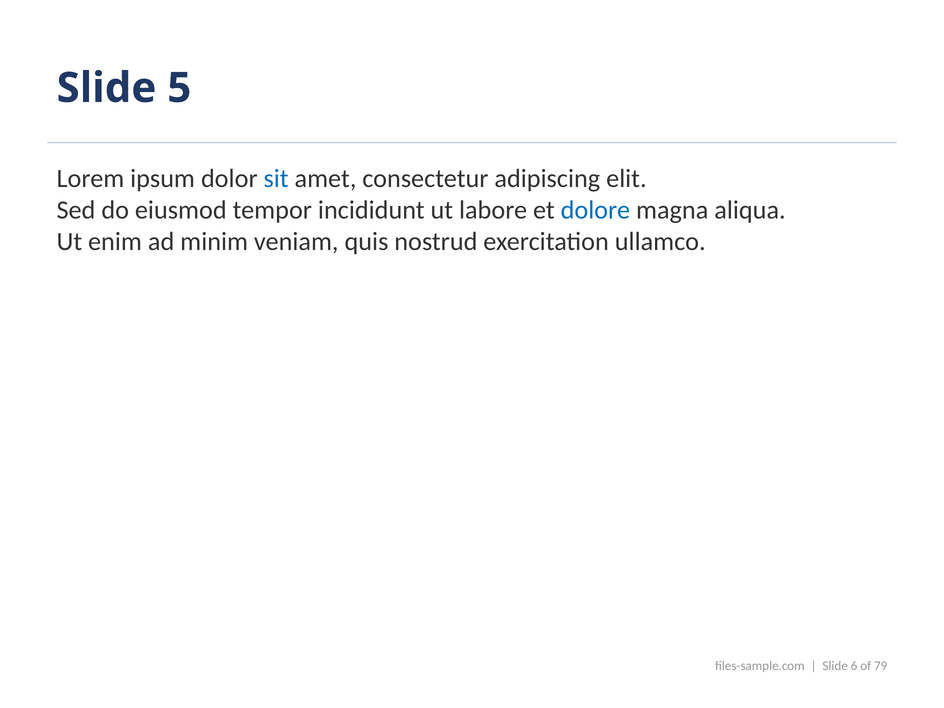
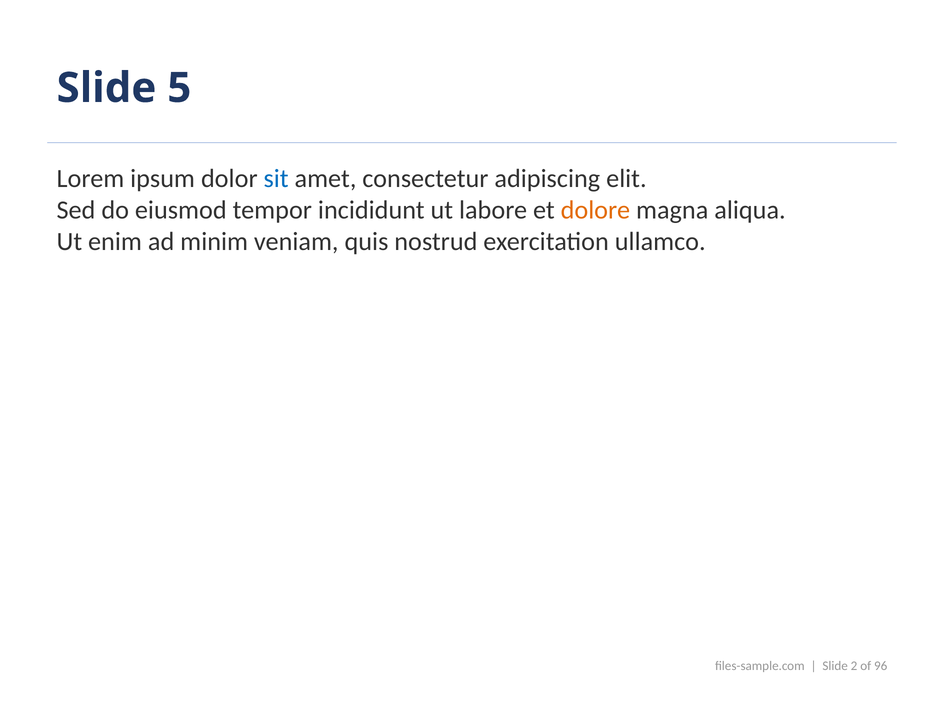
dolore colour: blue -> orange
6: 6 -> 2
79: 79 -> 96
